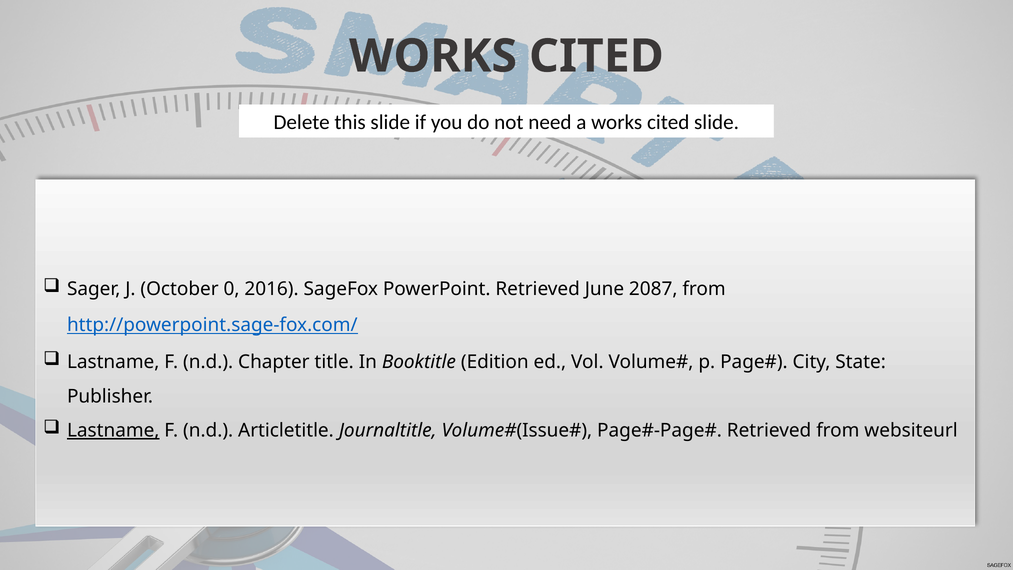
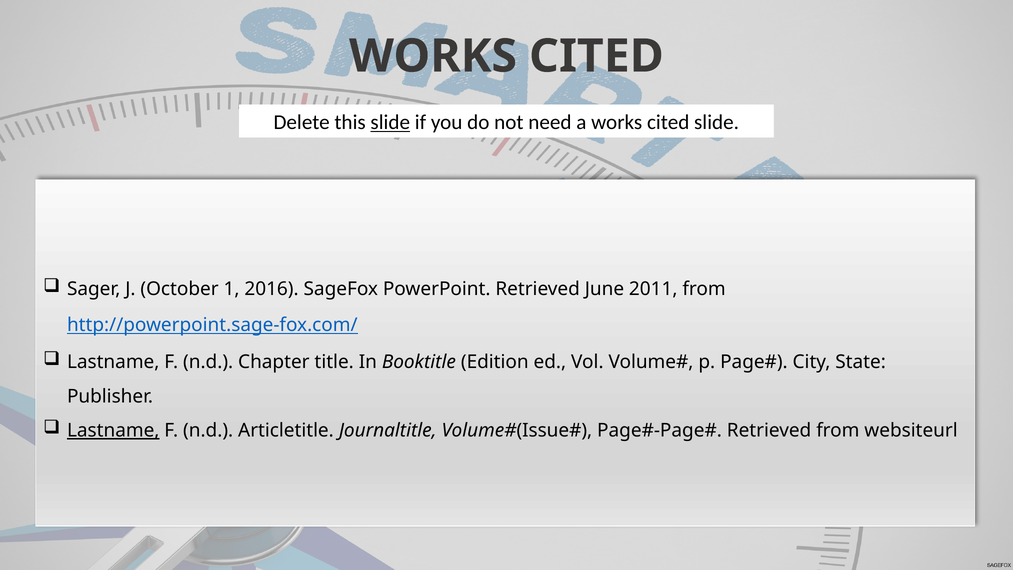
slide at (390, 122) underline: none -> present
0: 0 -> 1
2087: 2087 -> 2011
